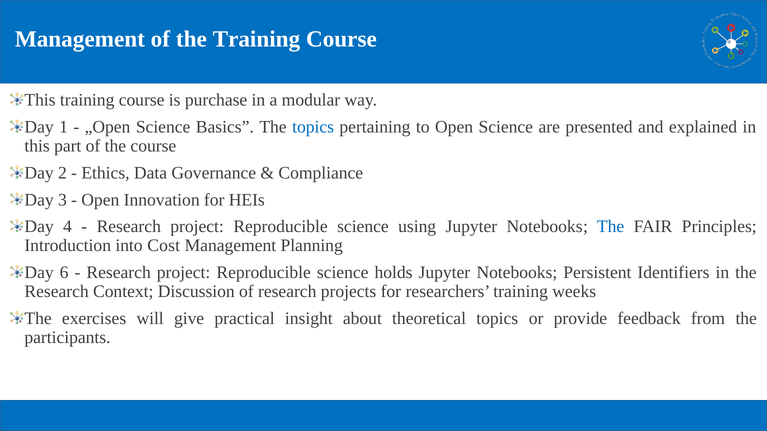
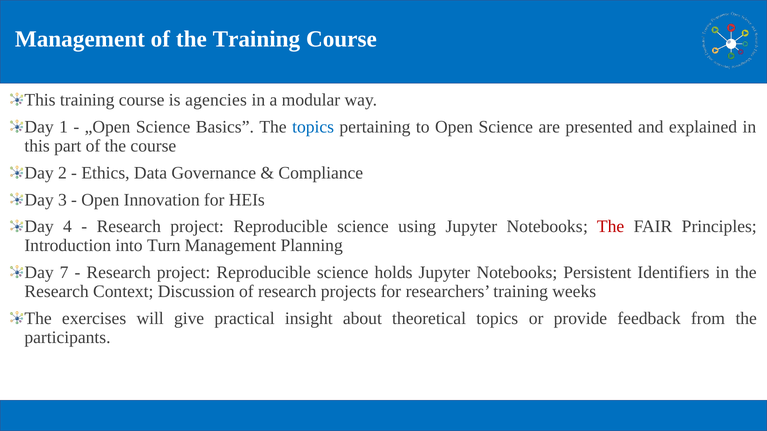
purchase: purchase -> agencies
The at (611, 227) colour: blue -> red
Cost: Cost -> Turn
6: 6 -> 7
